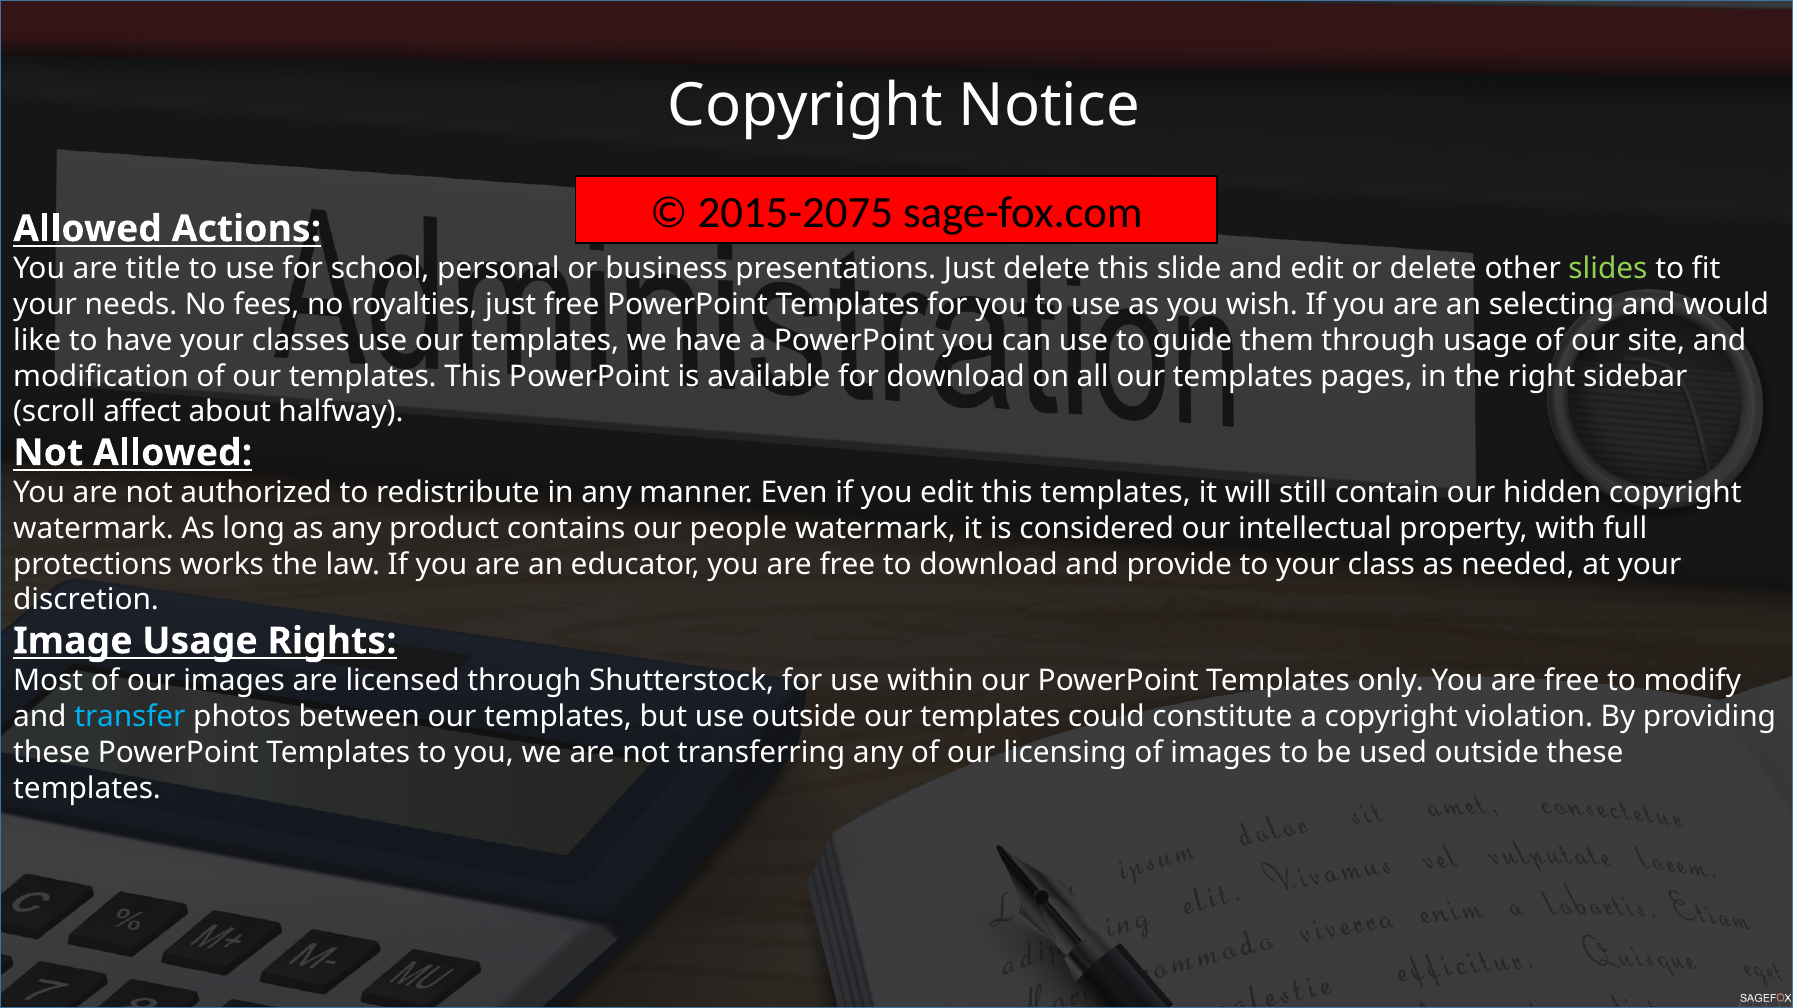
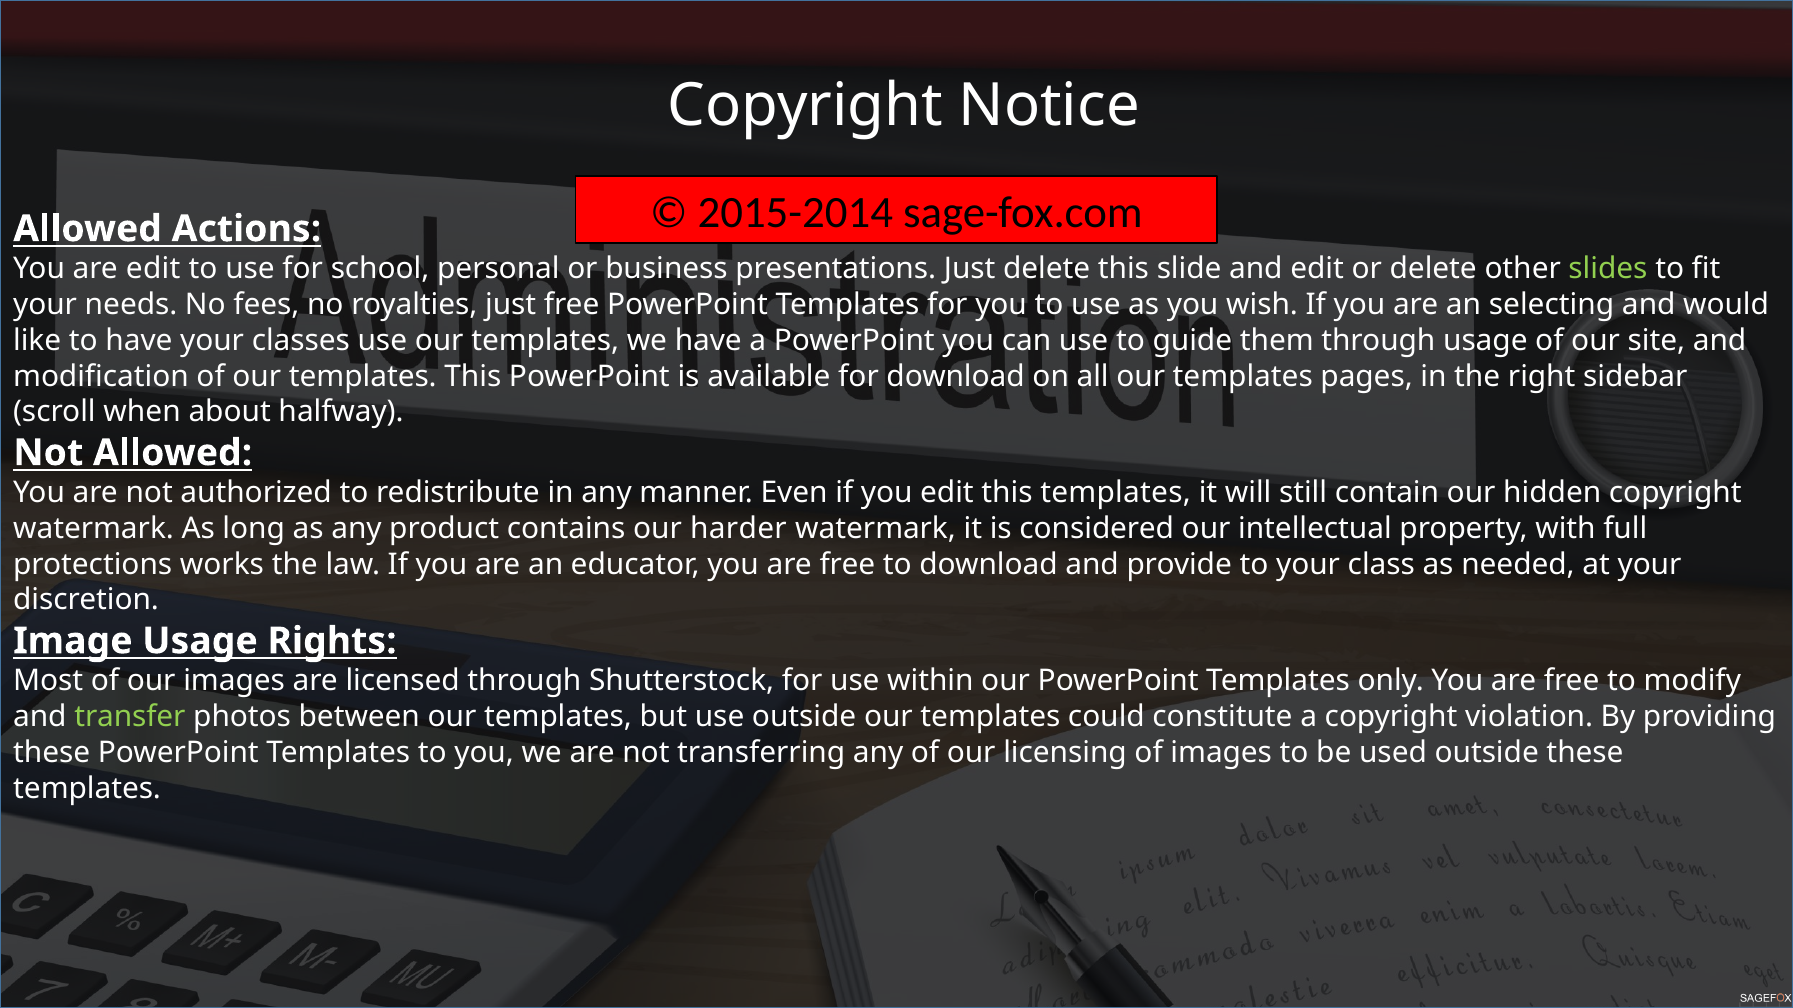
2015-2075: 2015-2075 -> 2015-2014
are title: title -> edit
affect: affect -> when
people: people -> harder
transfer colour: light blue -> light green
